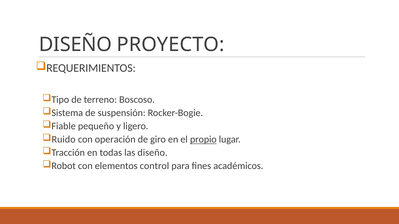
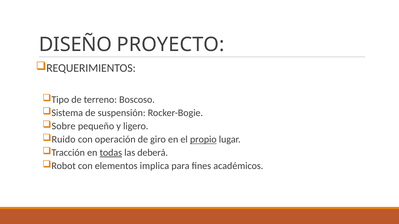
Fiable: Fiable -> Sobre
todas underline: none -> present
las diseño: diseño -> deberá
control: control -> implica
